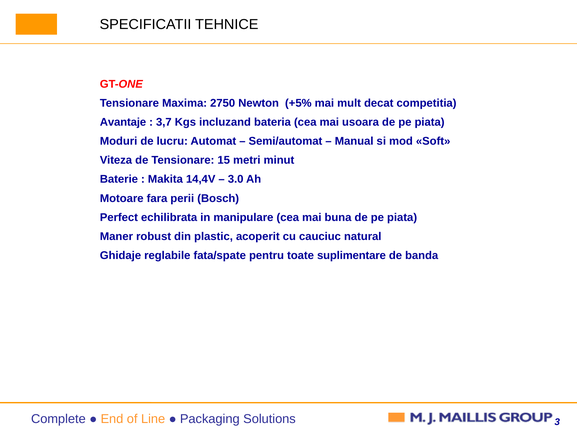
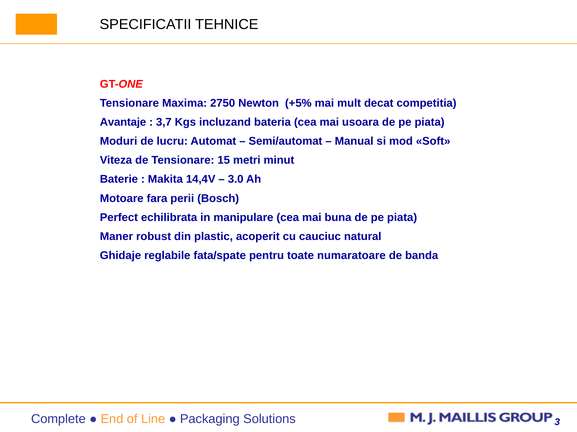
suplimentare: suplimentare -> numaratoare
